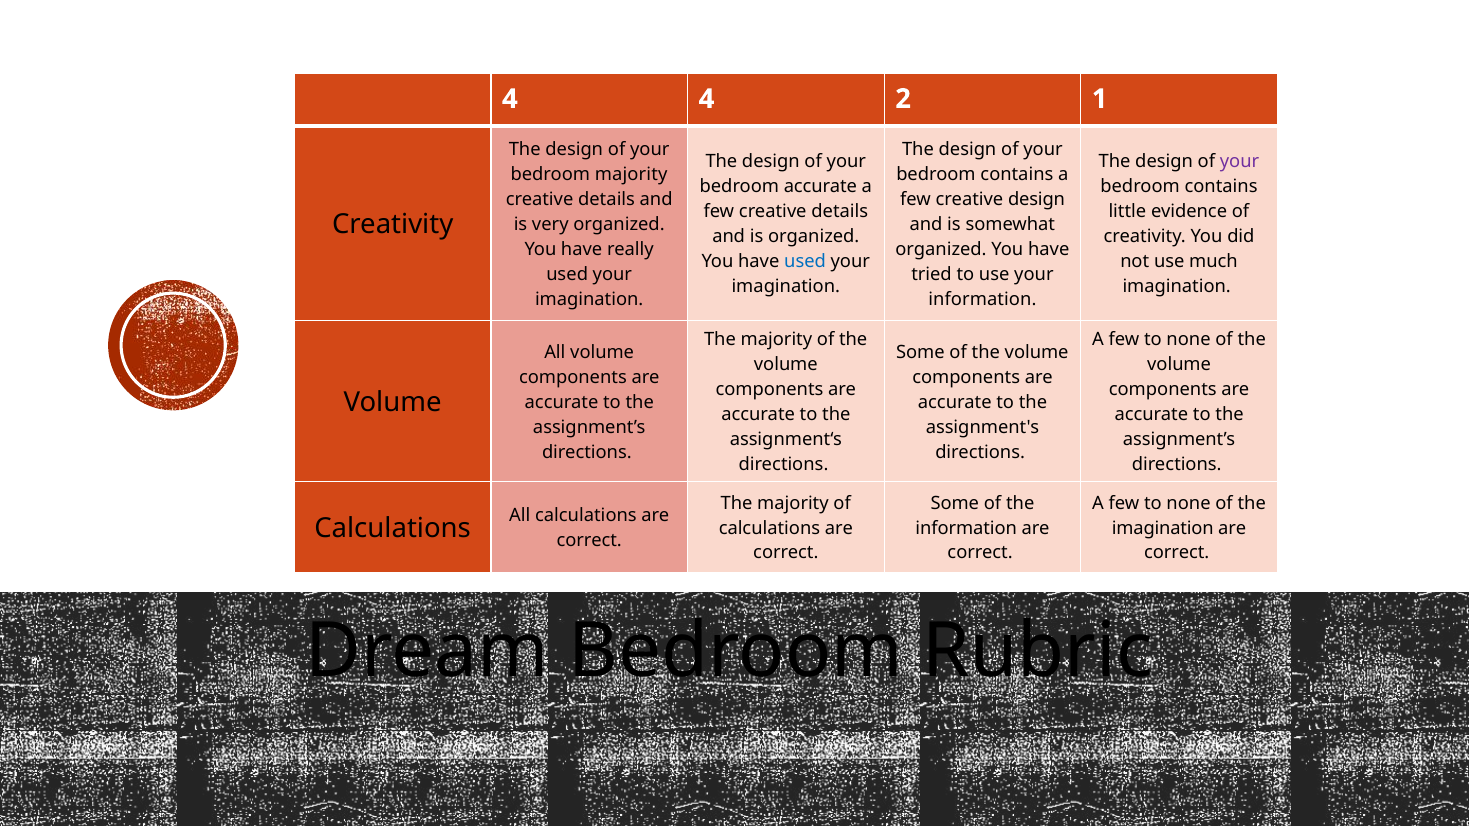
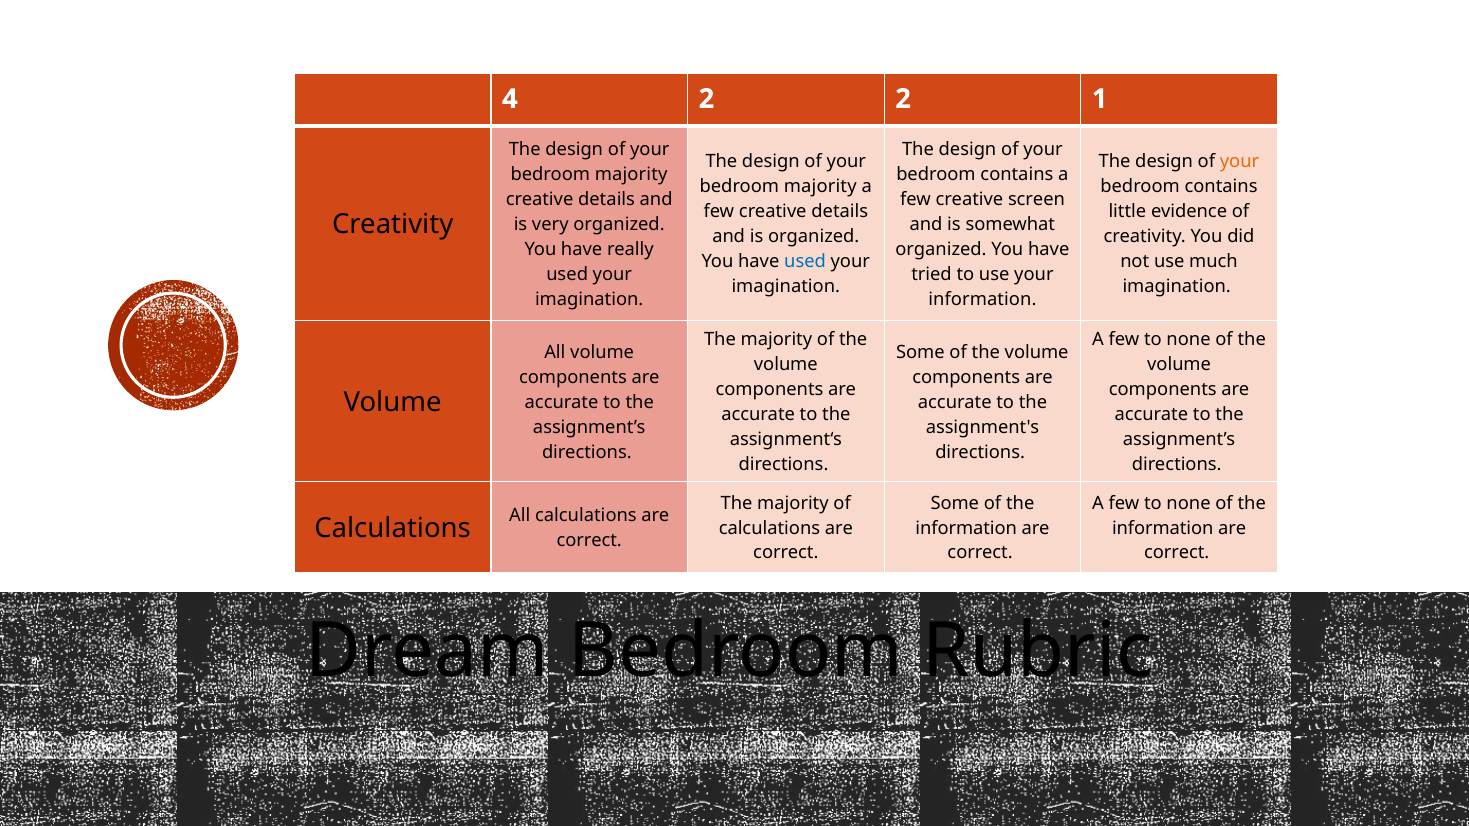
4 4: 4 -> 2
your at (1240, 162) colour: purple -> orange
accurate at (820, 187): accurate -> majority
creative design: design -> screen
imagination at (1163, 528): imagination -> information
